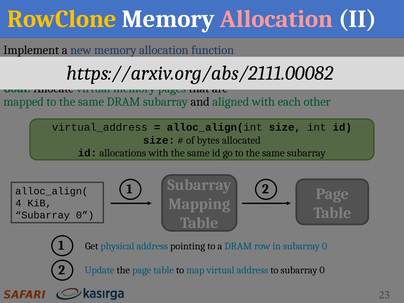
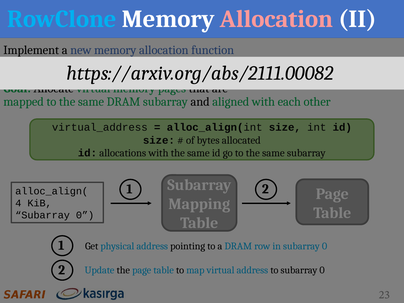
RowClone colour: yellow -> light blue
